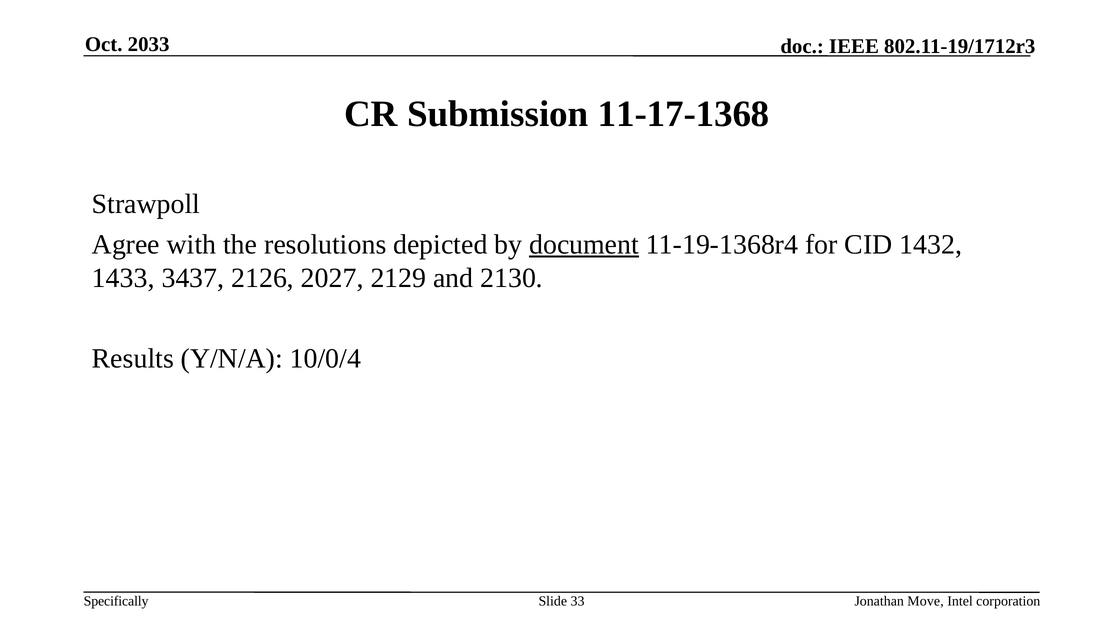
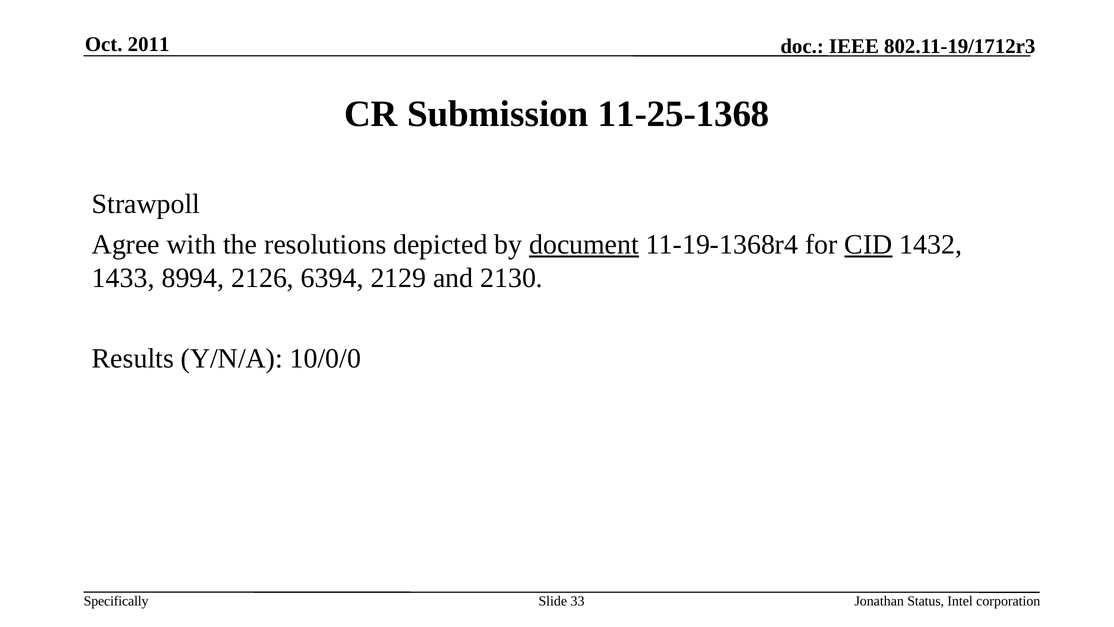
2033: 2033 -> 2011
11-17-1368: 11-17-1368 -> 11-25-1368
CID underline: none -> present
3437: 3437 -> 8994
2027: 2027 -> 6394
10/0/4: 10/0/4 -> 10/0/0
Move: Move -> Status
